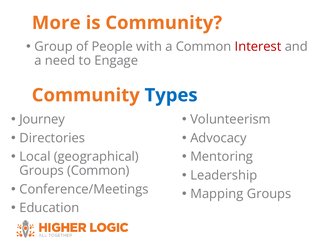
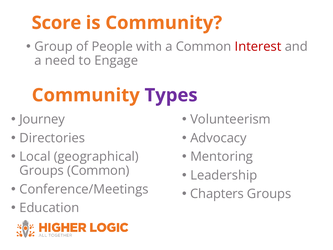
More: More -> Score
Types colour: blue -> purple
Mapping: Mapping -> Chapters
